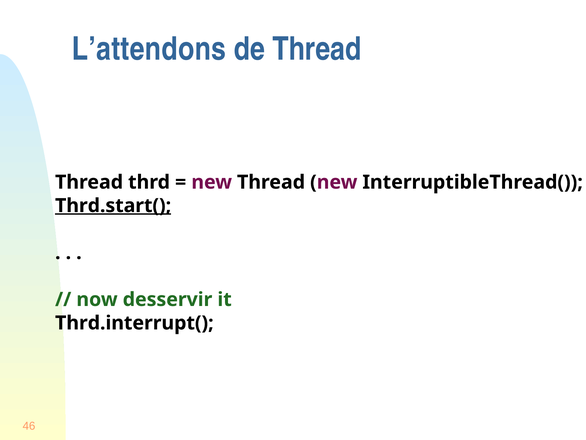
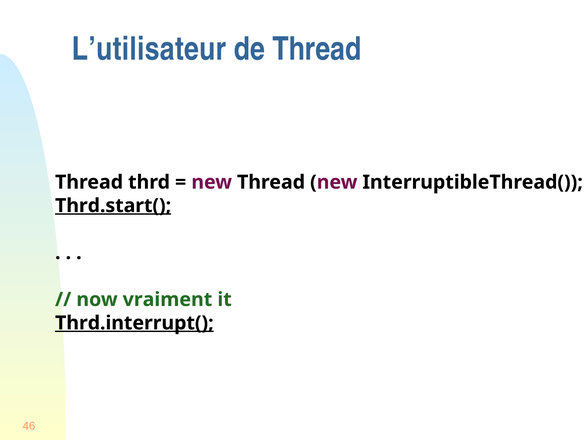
L’attendons: L’attendons -> L’utilisateur
desservir: desservir -> vraiment
Thrd.interrupt( underline: none -> present
